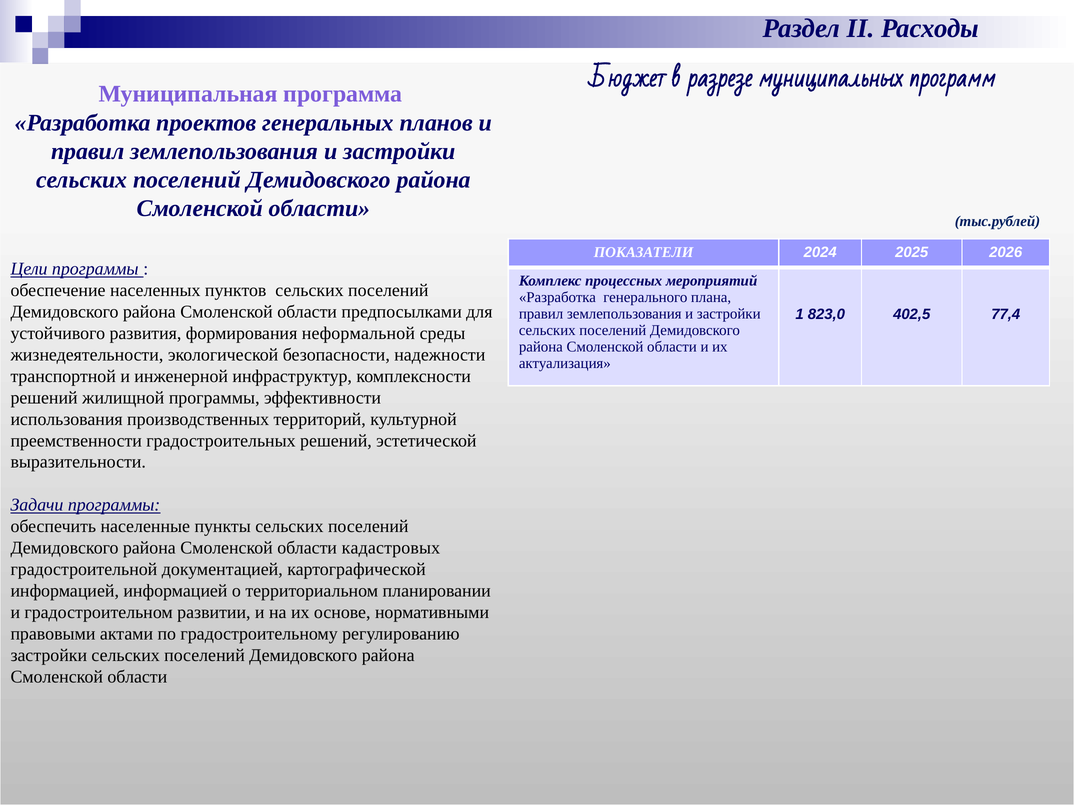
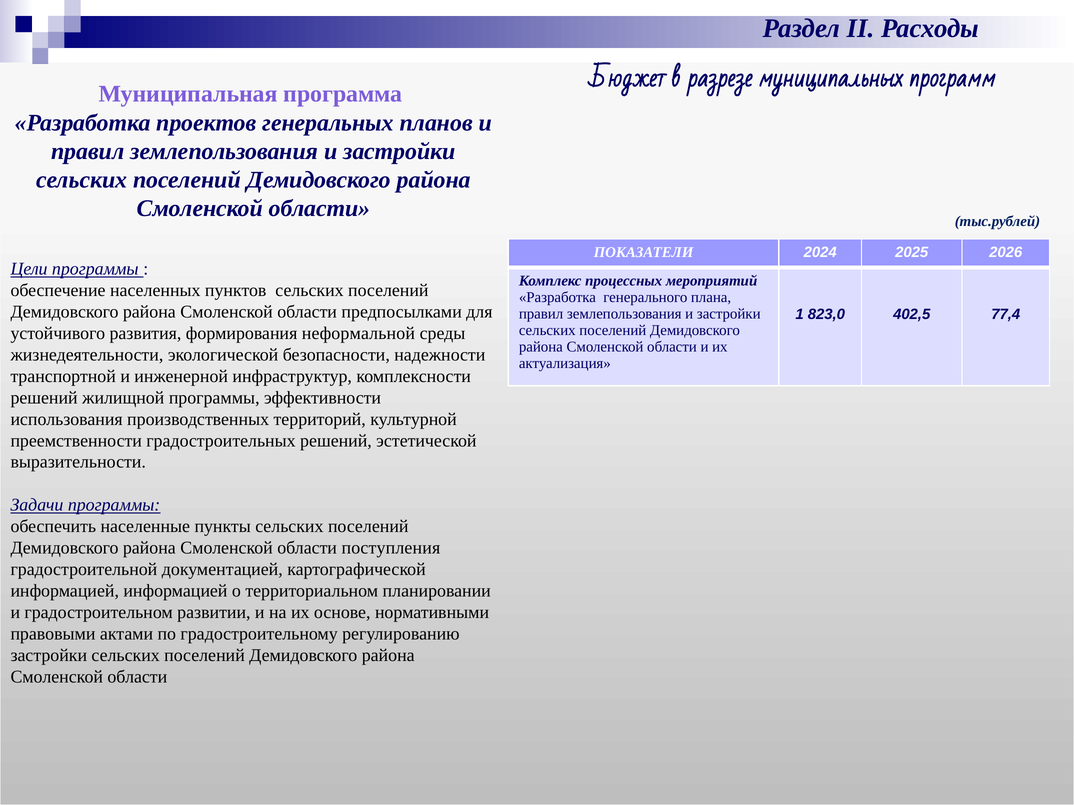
кадастровых: кадастровых -> поступления
